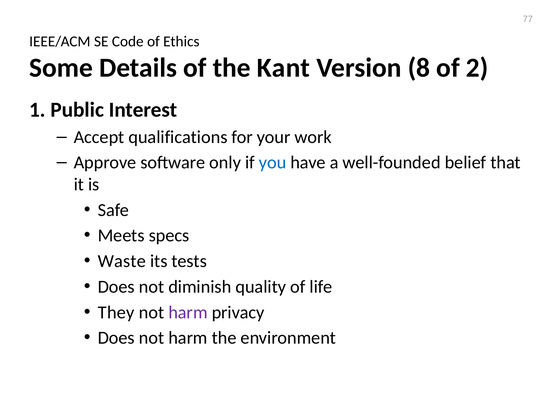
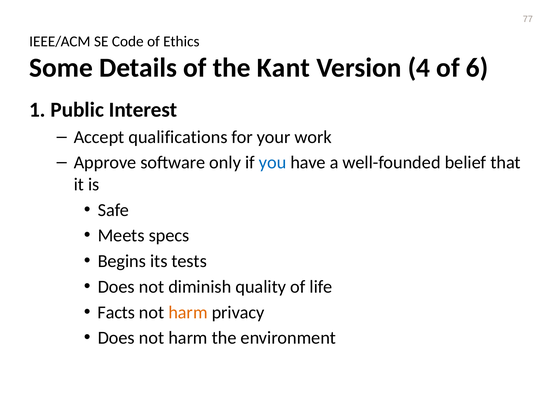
8: 8 -> 4
2: 2 -> 6
Waste: Waste -> Begins
They: They -> Facts
harm at (188, 312) colour: purple -> orange
